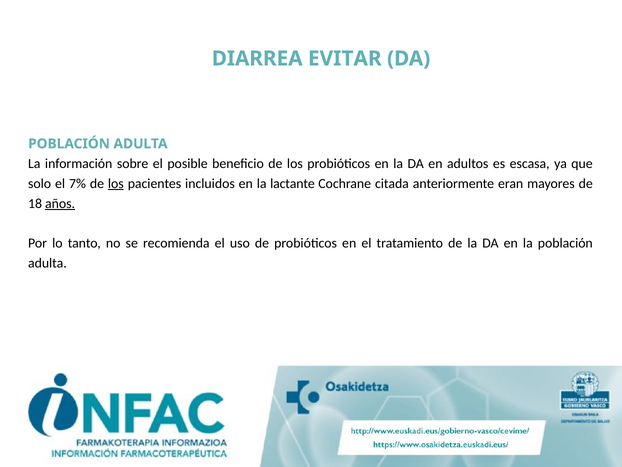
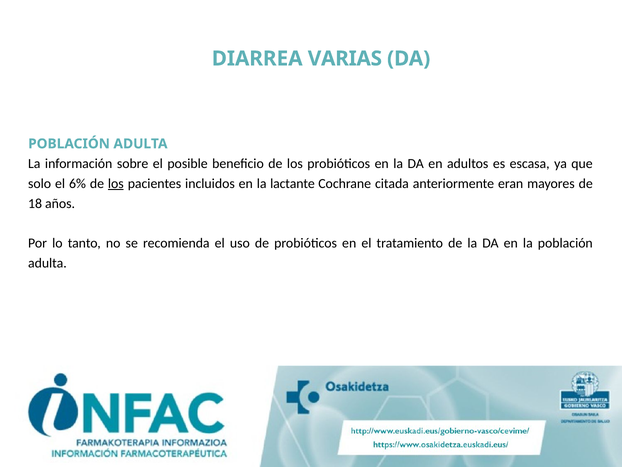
EVITAR: EVITAR -> VARIAS
7%: 7% -> 6%
años underline: present -> none
